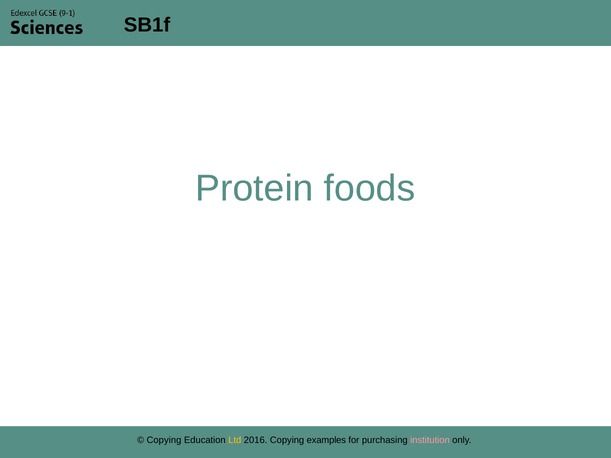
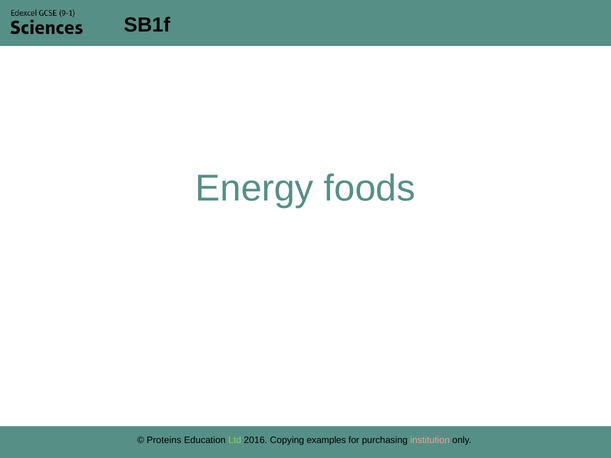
Protein: Protein -> Energy
Copying at (164, 440): Copying -> Proteins
Ltd colour: yellow -> light green
